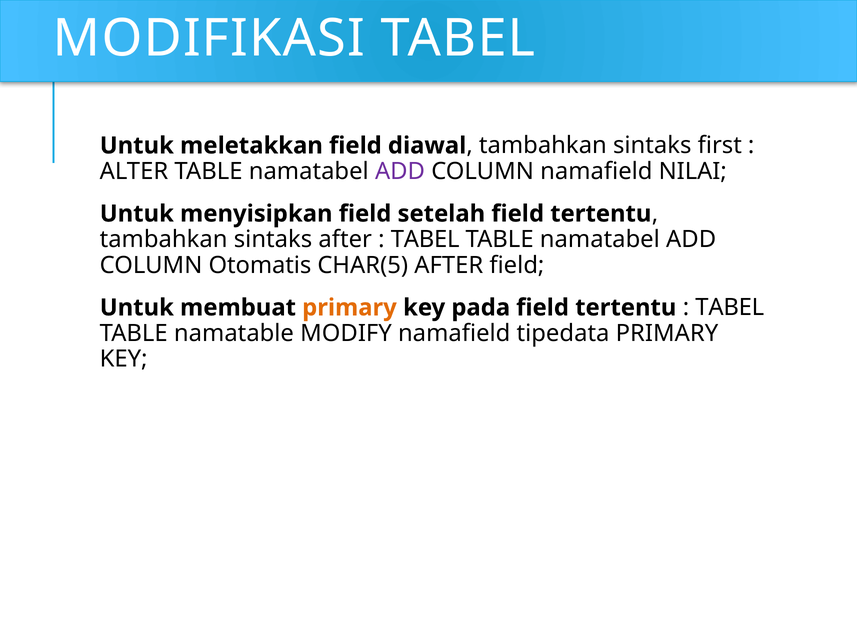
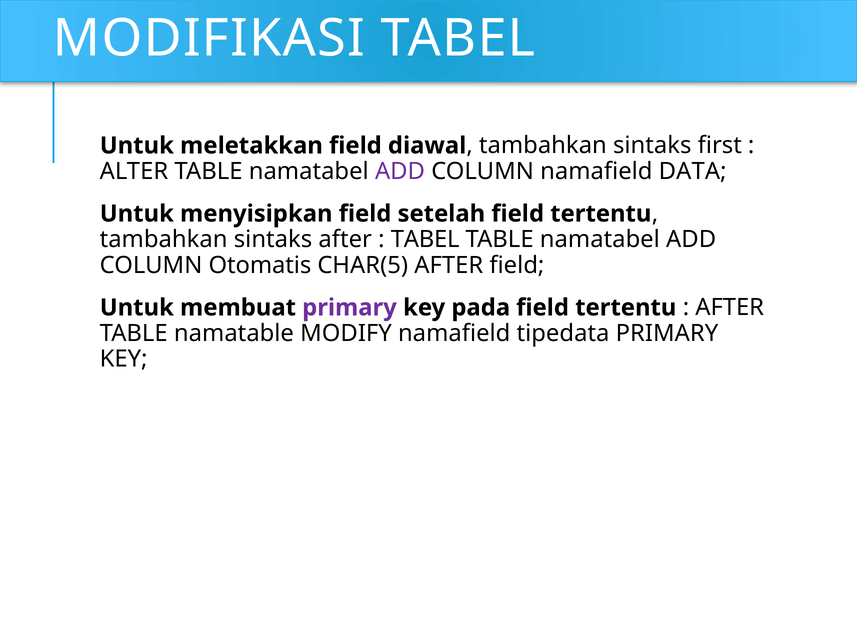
NILAI: NILAI -> DATA
primary at (349, 307) colour: orange -> purple
TABEL at (730, 307): TABEL -> AFTER
